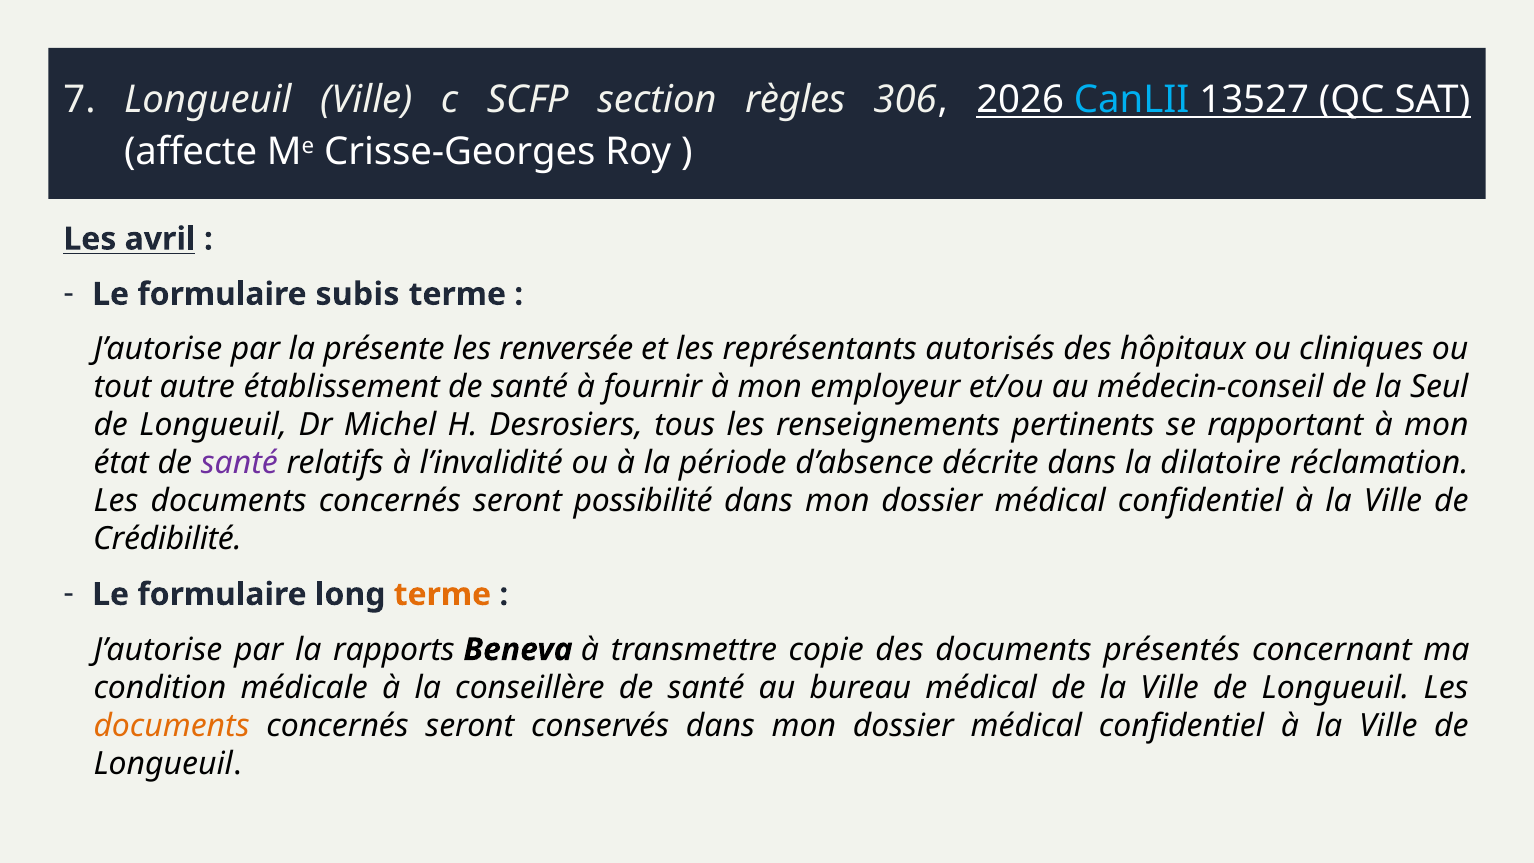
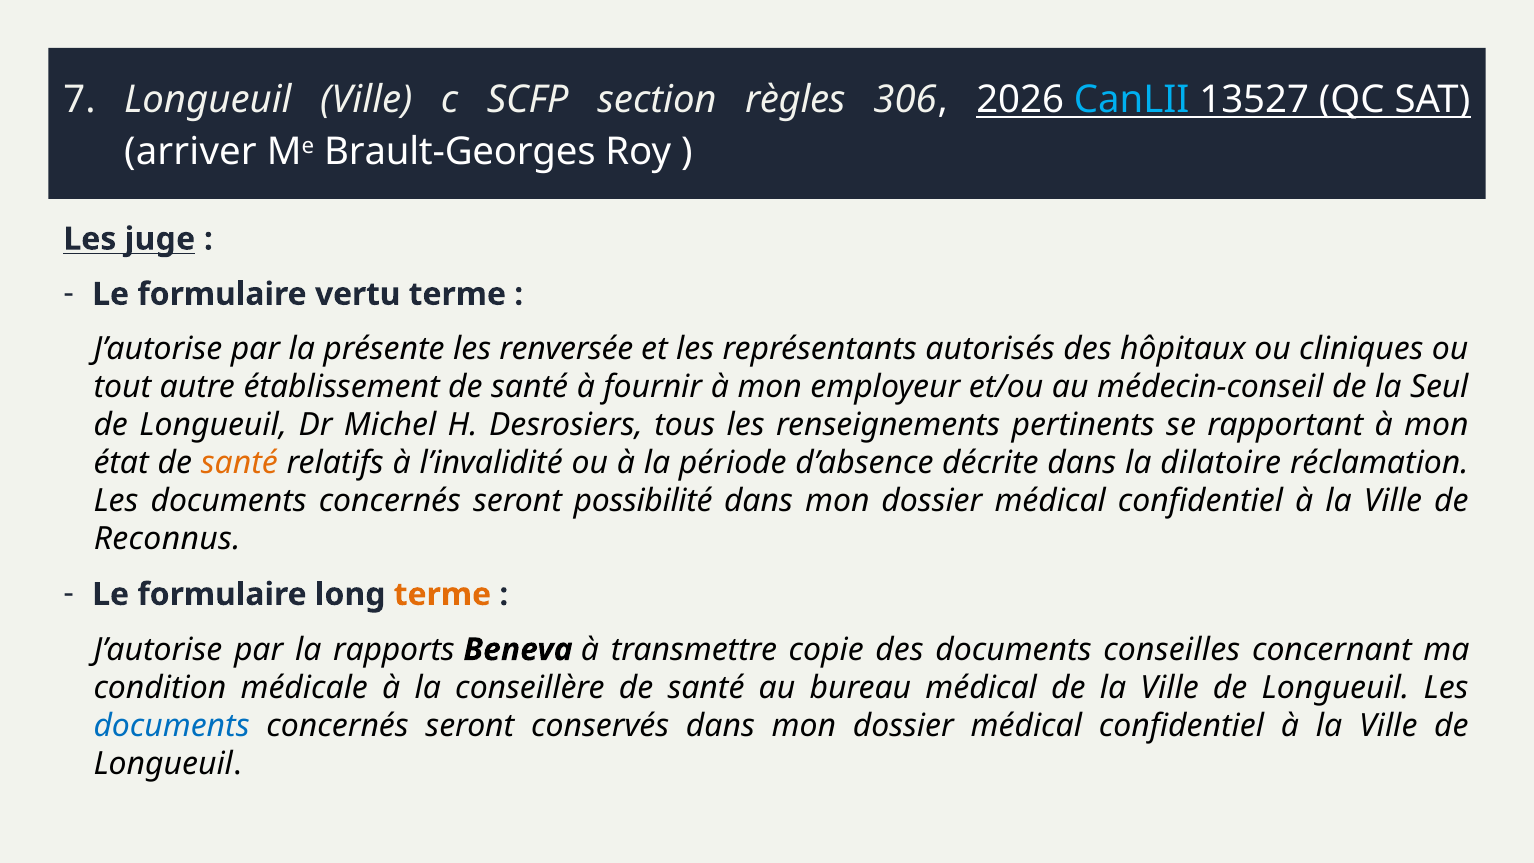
affecte: affecte -> arriver
Crisse-Georges: Crisse-Georges -> Brault-Georges
avril: avril -> juge
subis: subis -> vertu
santé at (239, 463) colour: purple -> orange
Crédibilité: Crédibilité -> Reconnus
présentés: présentés -> conseilles
documents at (172, 725) colour: orange -> blue
